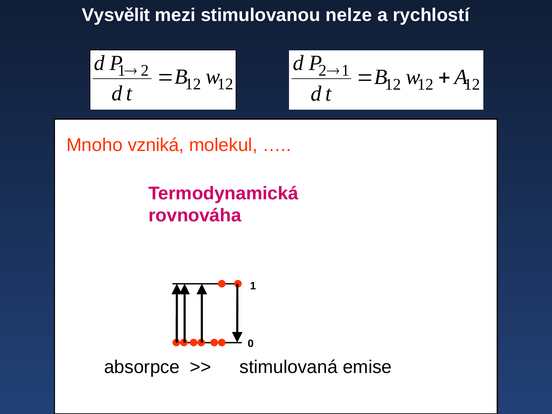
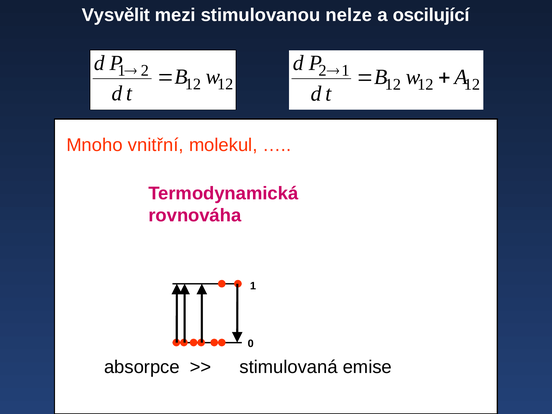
rychlostí: rychlostí -> oscilující
vzniká: vzniká -> vnitřní
